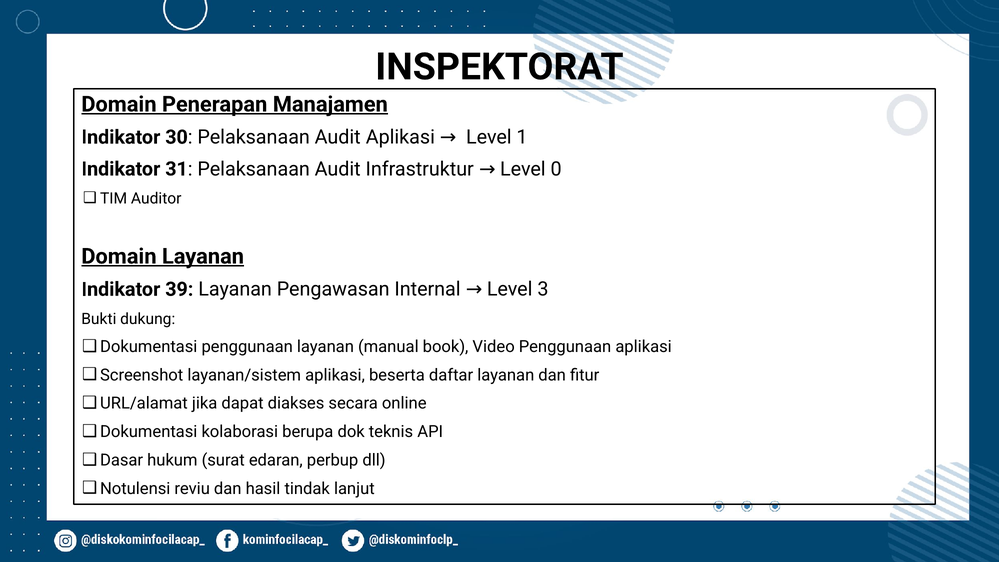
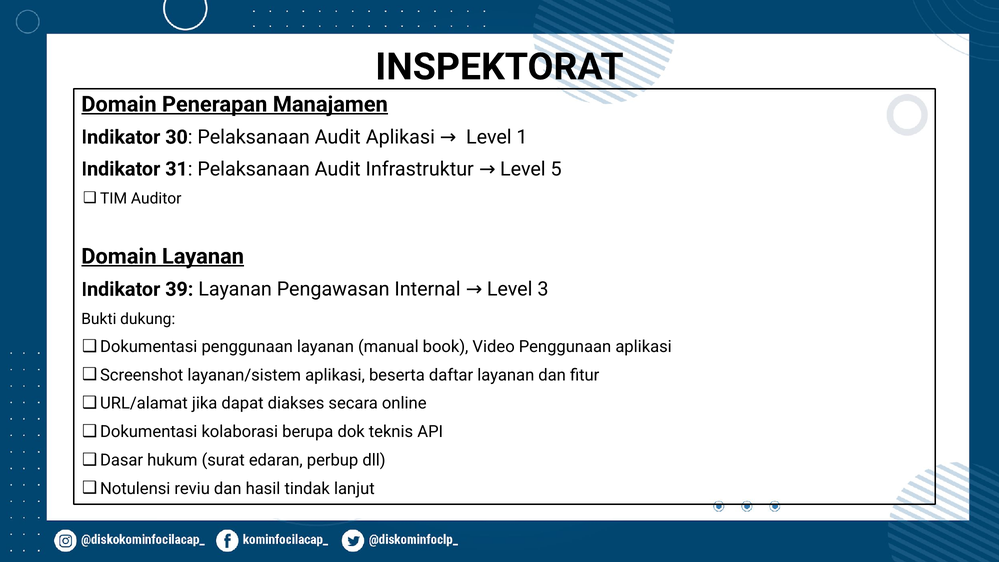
0: 0 -> 5
